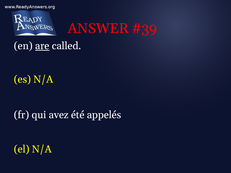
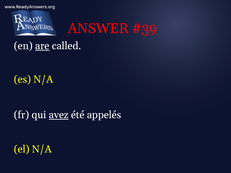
avez underline: none -> present
